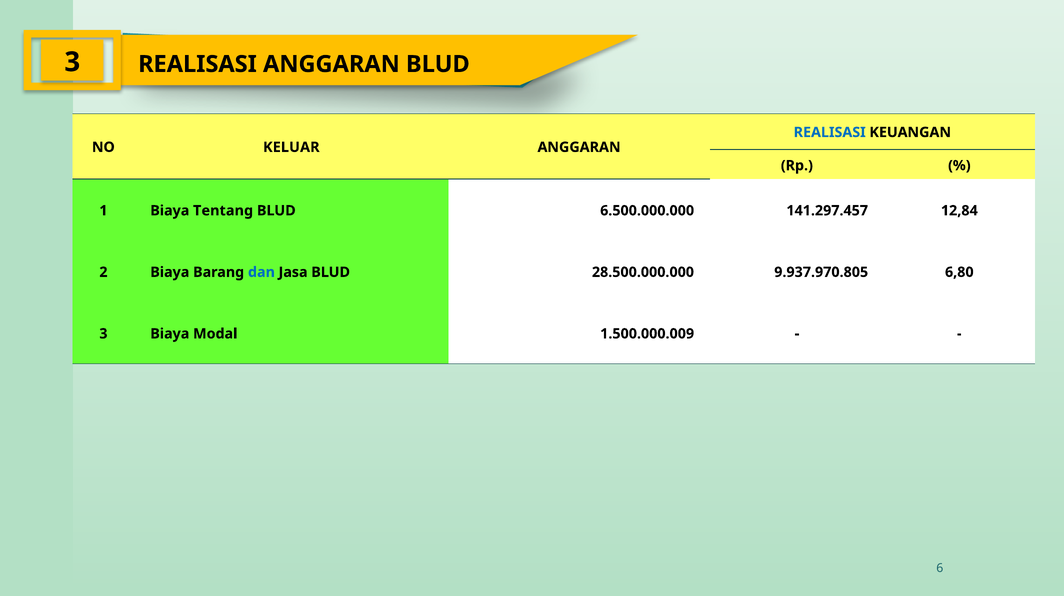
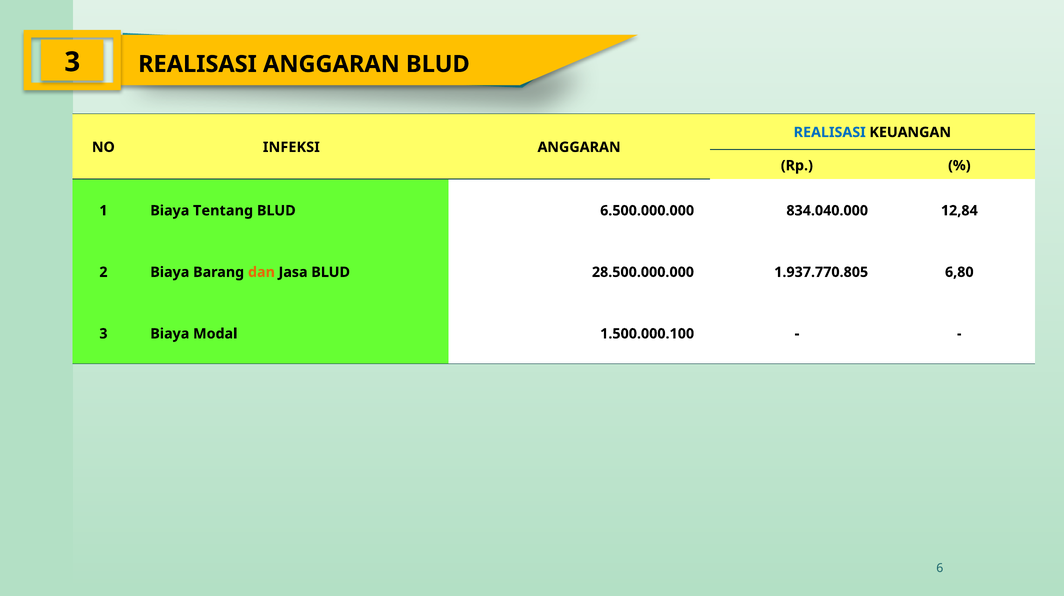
KELUAR: KELUAR -> INFEKSI
141.297.457: 141.297.457 -> 834.040.000
dan colour: blue -> orange
9.937.970.805: 9.937.970.805 -> 1.937.770.805
1.500.000.009: 1.500.000.009 -> 1.500.000.100
